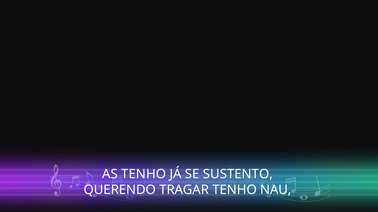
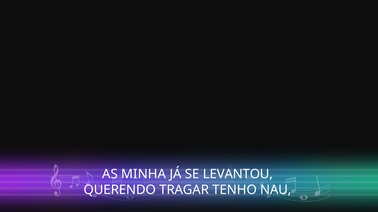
AS TENHO: TENHO -> MINHA
SUSTENTO: SUSTENTO -> LEVANTOU
